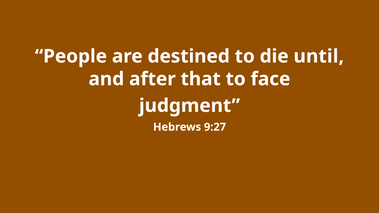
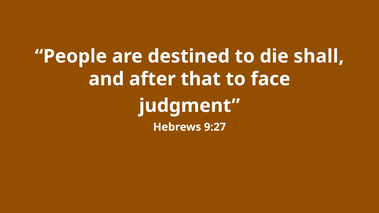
until: until -> shall
